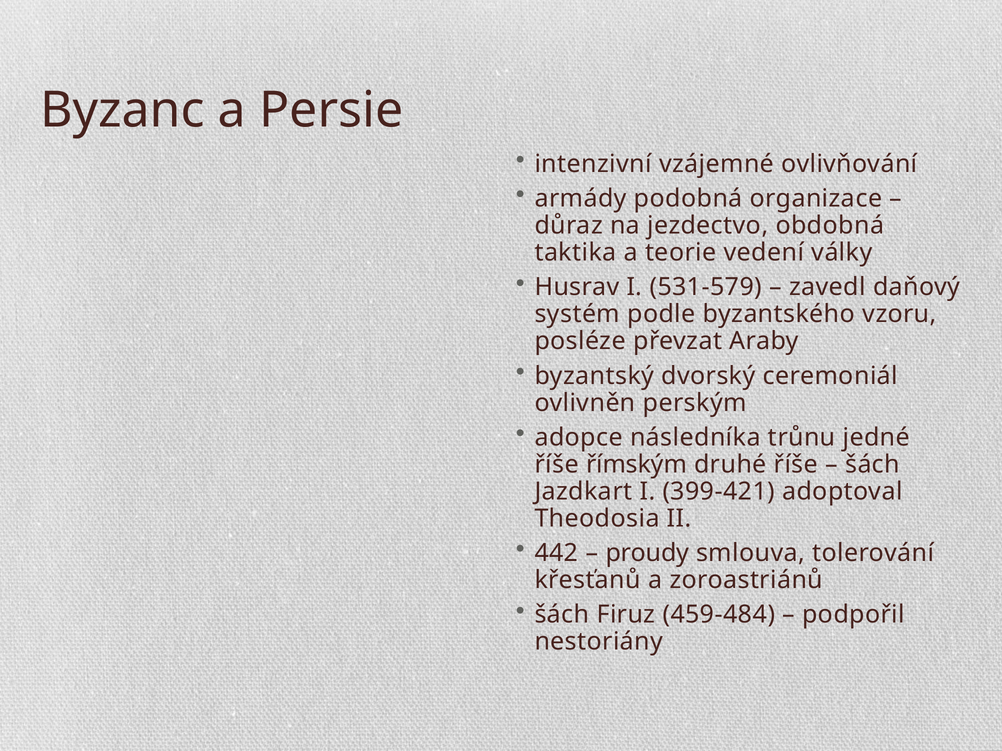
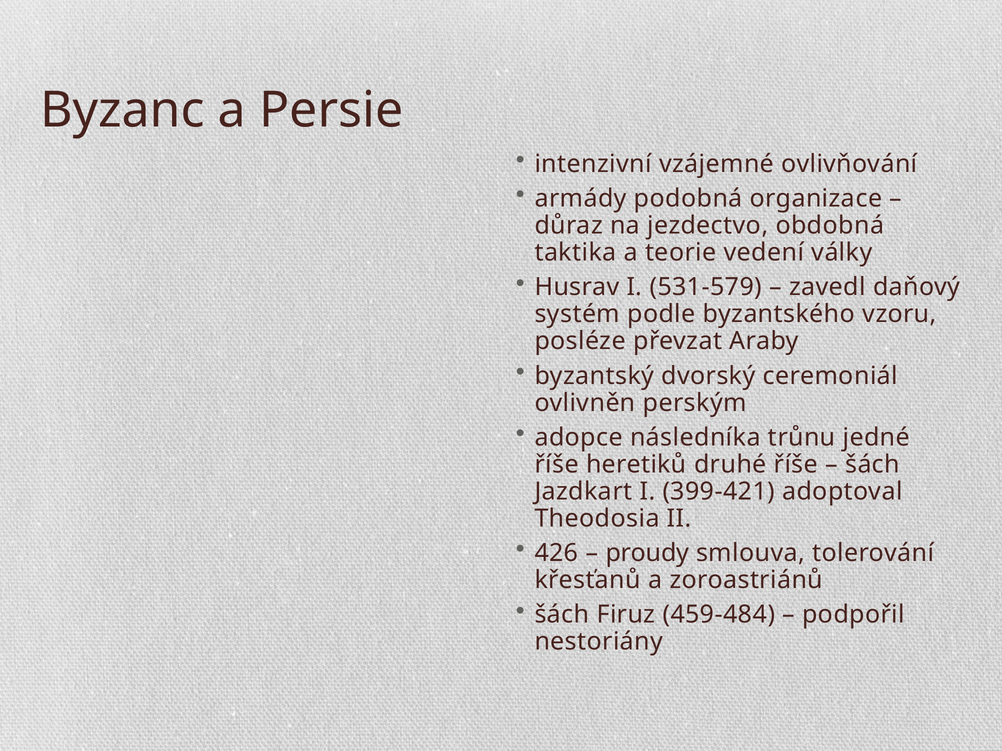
římským: římským -> heretiků
442: 442 -> 426
